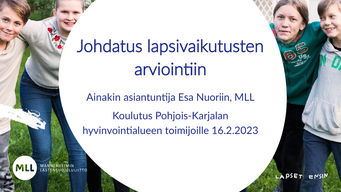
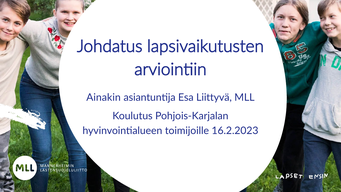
Nuoriin: Nuoriin -> Liittyvä
